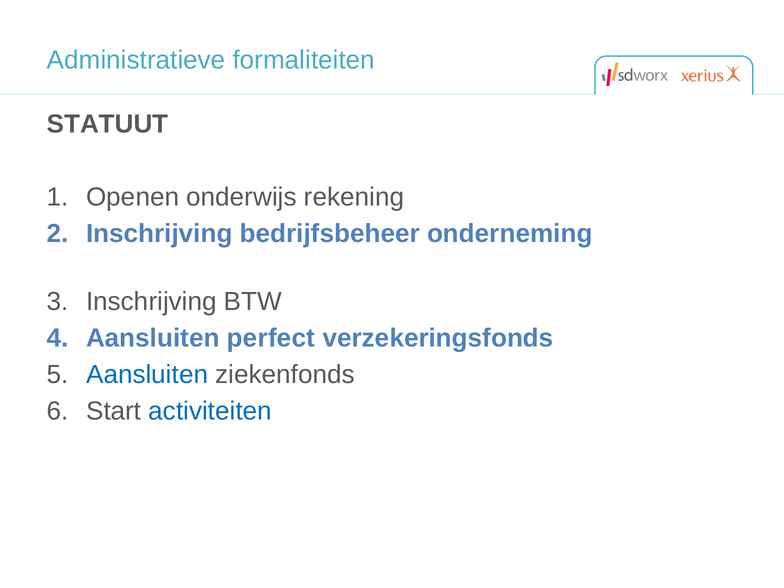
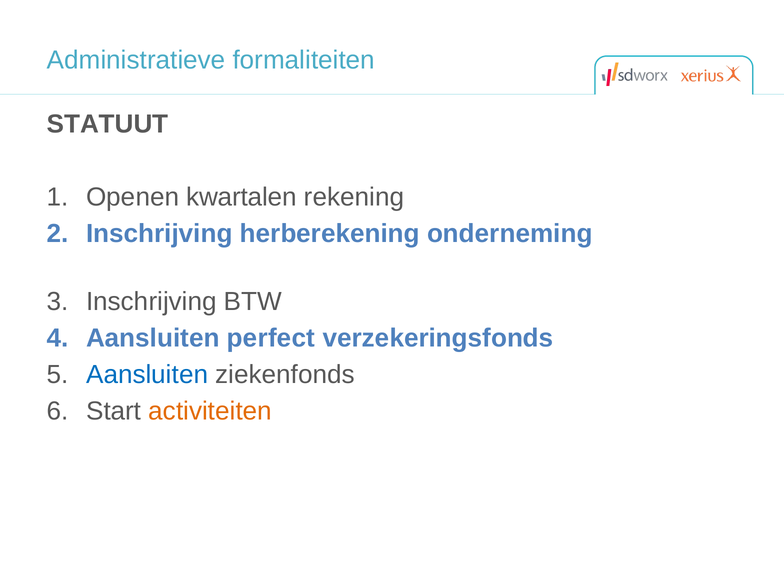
onderwijs: onderwijs -> kwartalen
bedrijfsbeheer: bedrijfsbeheer -> herberekening
activiteiten colour: blue -> orange
